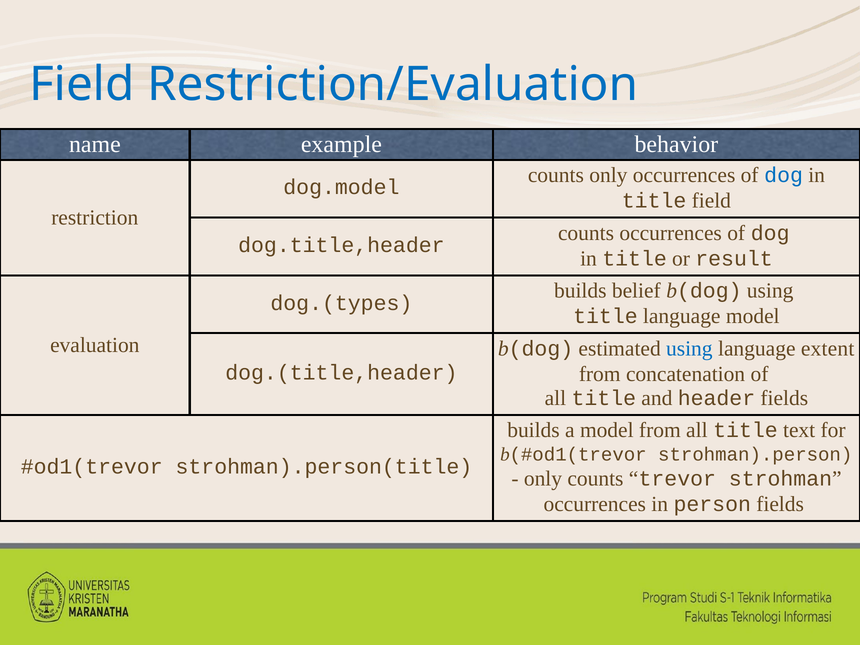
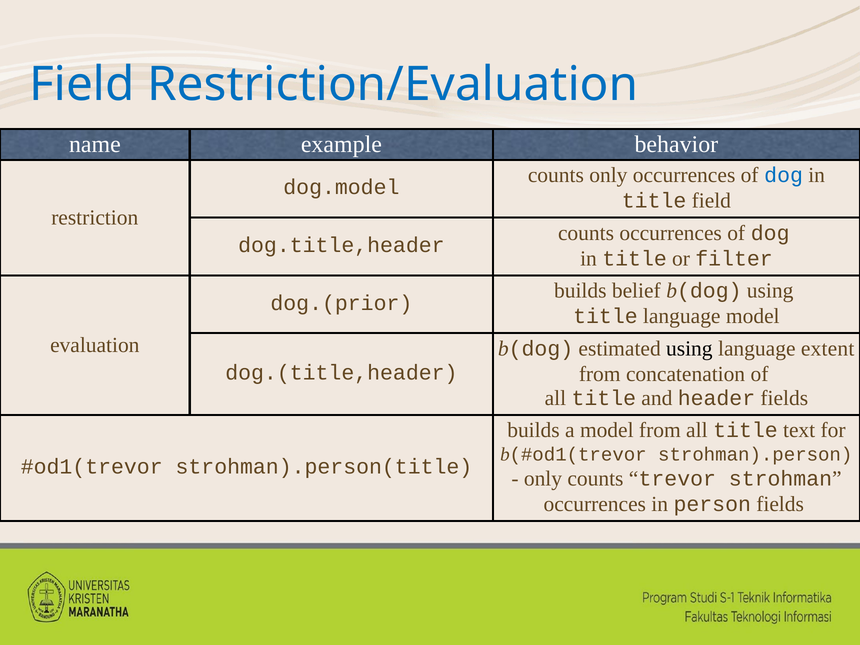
result: result -> filter
dog.(types: dog.(types -> dog.(prior
using at (689, 349) colour: blue -> black
